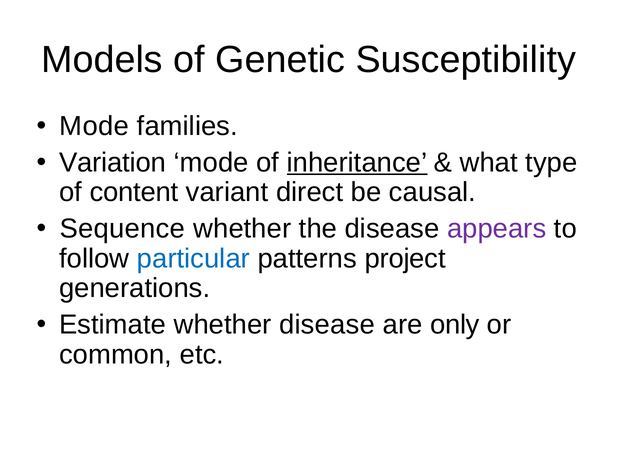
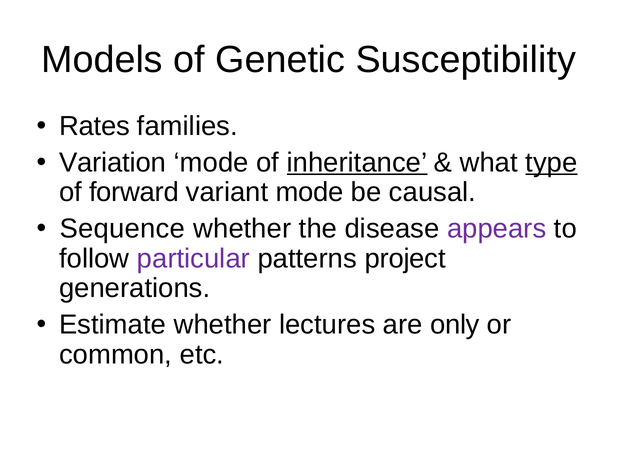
Mode at (94, 126): Mode -> Rates
type underline: none -> present
content: content -> forward
variant direct: direct -> mode
particular colour: blue -> purple
whether disease: disease -> lectures
